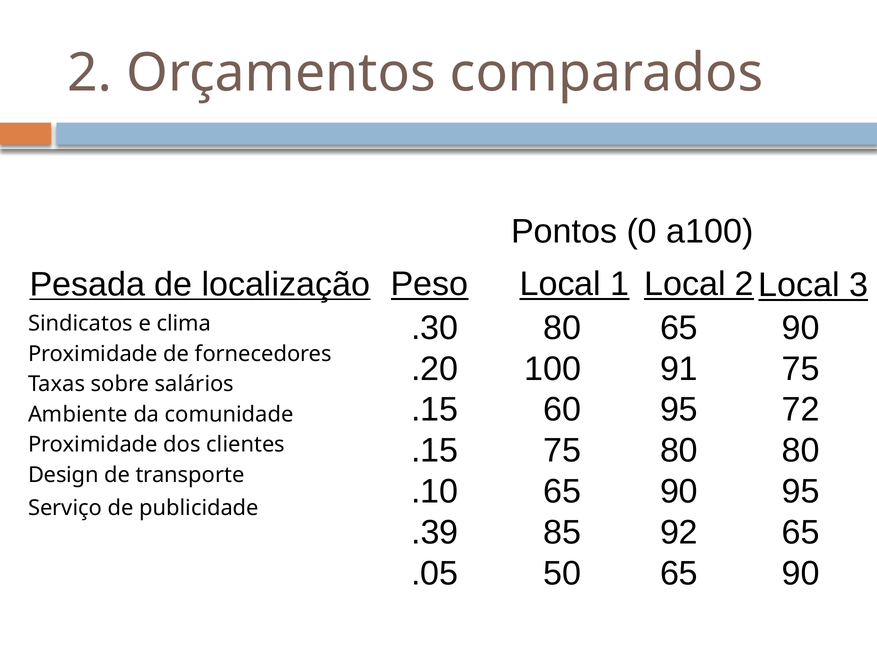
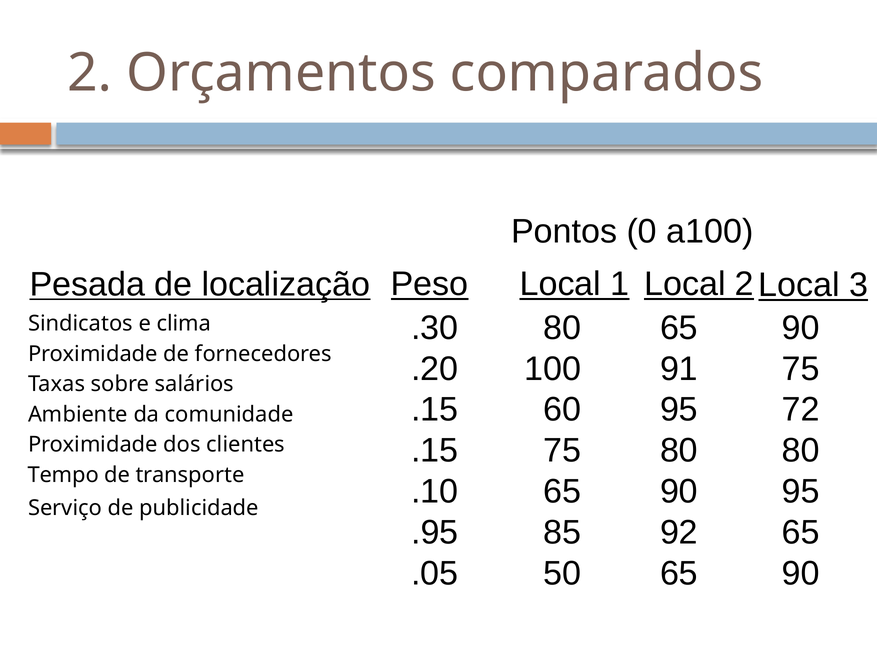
Design: Design -> Tempo
.39: .39 -> .95
